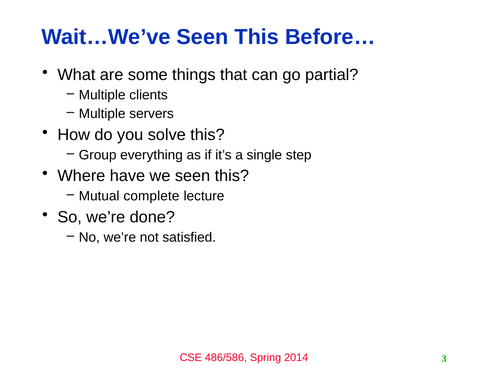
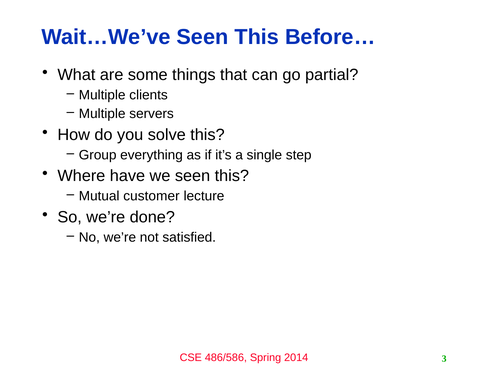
complete: complete -> customer
